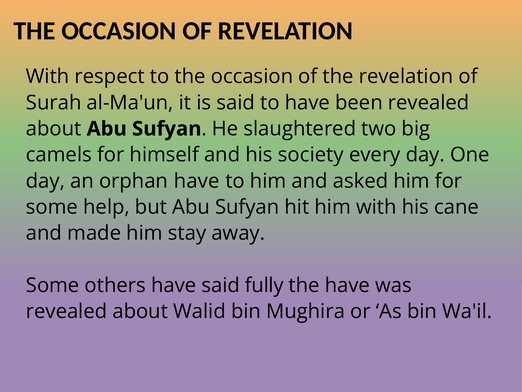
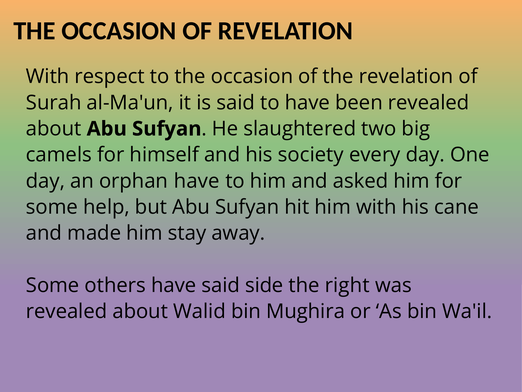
fully: fully -> side
the have: have -> right
